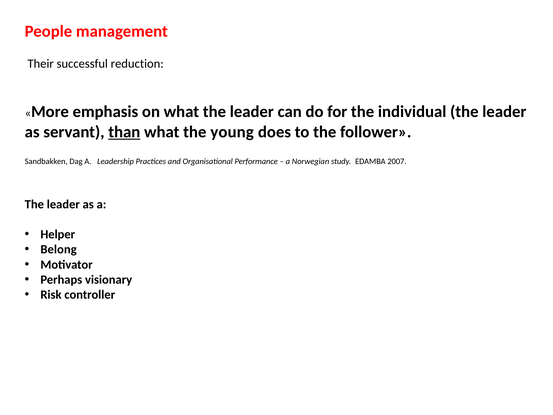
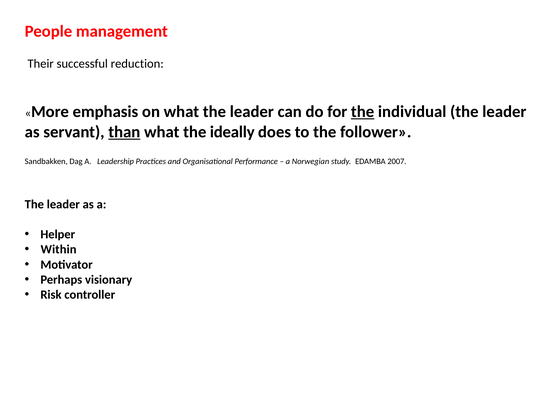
the at (363, 112) underline: none -> present
young: young -> ideally
Belong: Belong -> Within
